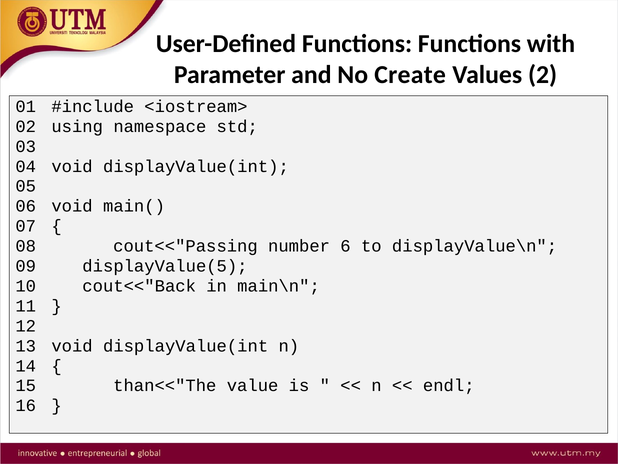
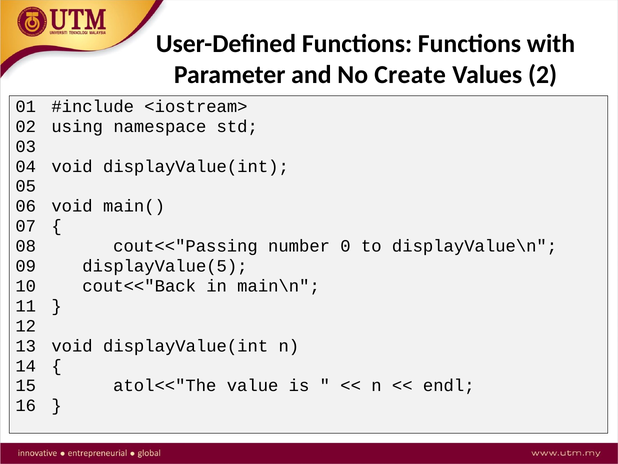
6: 6 -> 0
than<<"The: than<<"The -> atol<<"The
